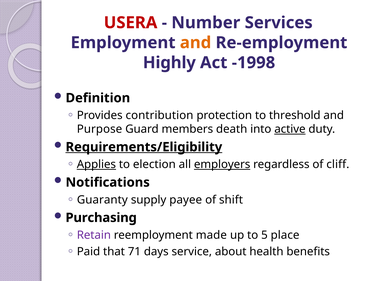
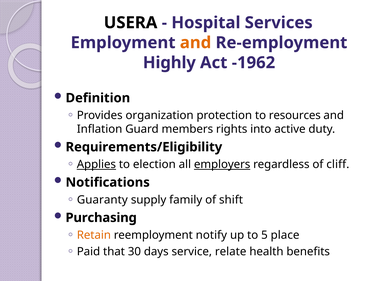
USERA colour: red -> black
Number: Number -> Hospital
-1998: -1998 -> -1962
contribution: contribution -> organization
threshold: threshold -> resources
Purpose: Purpose -> Inflation
death: death -> rights
active underline: present -> none
Requirements/Eligibility underline: present -> none
payee: payee -> family
Retain colour: purple -> orange
made: made -> notify
71: 71 -> 30
about: about -> relate
